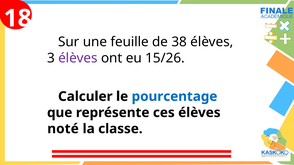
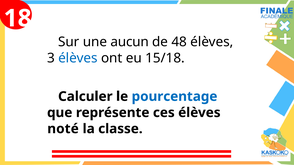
feuille: feuille -> aucun
38: 38 -> 48
élèves at (78, 58) colour: purple -> blue
15/26: 15/26 -> 15/18
